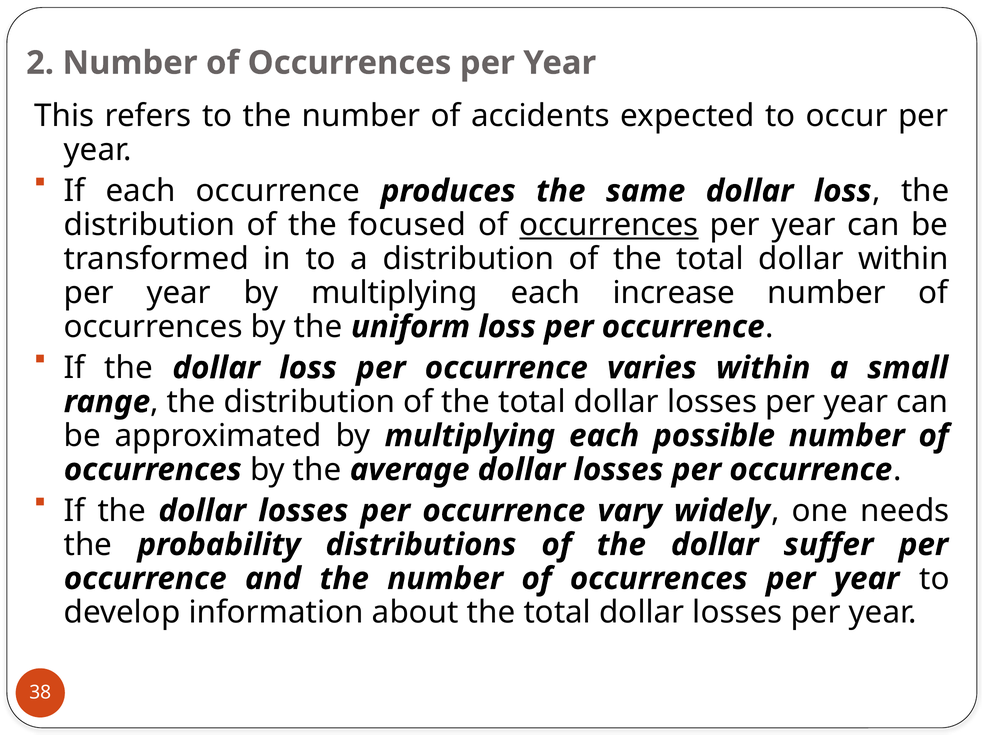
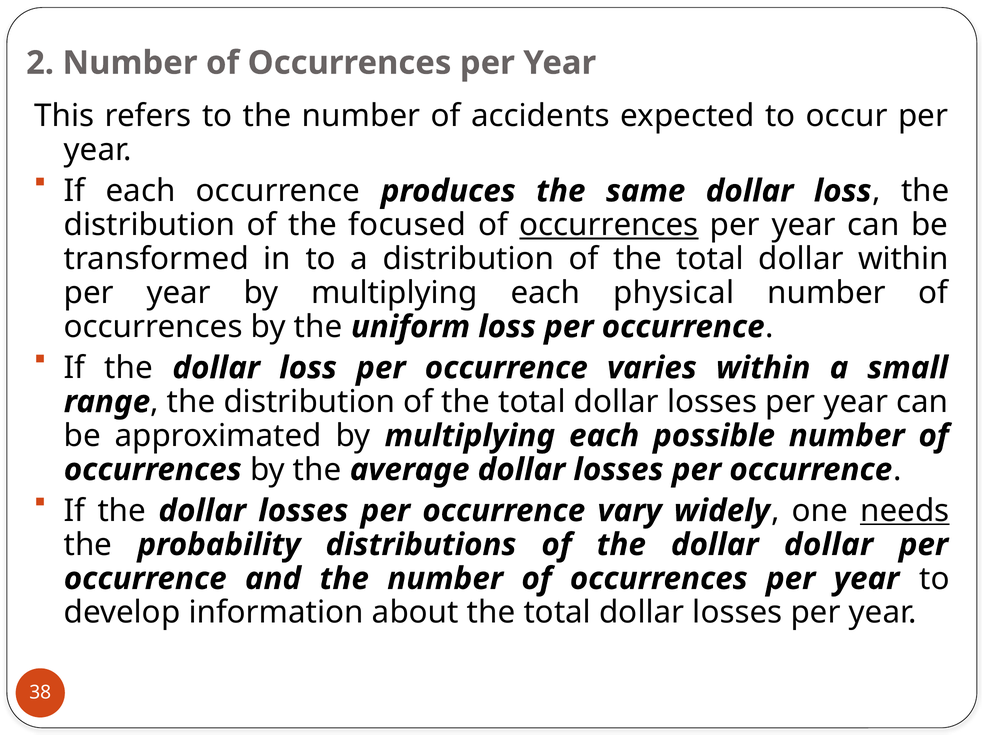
increase: increase -> physical
needs underline: none -> present
dollar suffer: suffer -> dollar
